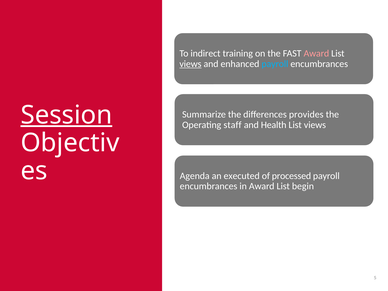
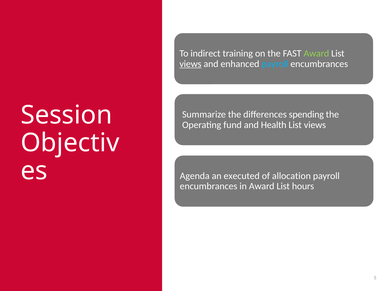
Award at (316, 53) colour: pink -> light green
Session underline: present -> none
provides: provides -> spending
staff: staff -> fund
processed: processed -> allocation
begin: begin -> hours
